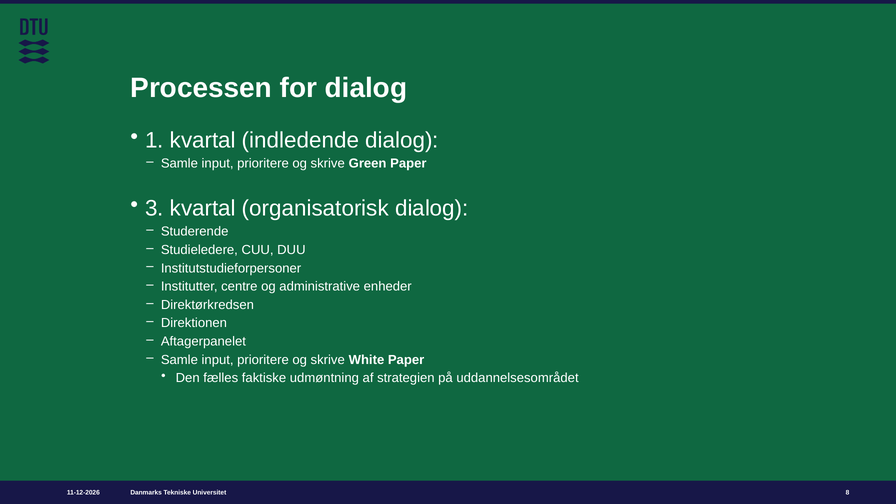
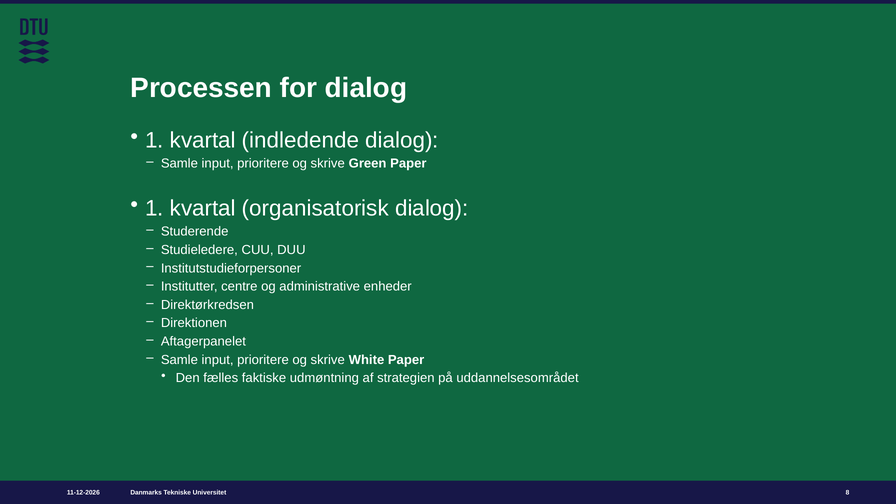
3 at (154, 208): 3 -> 1
